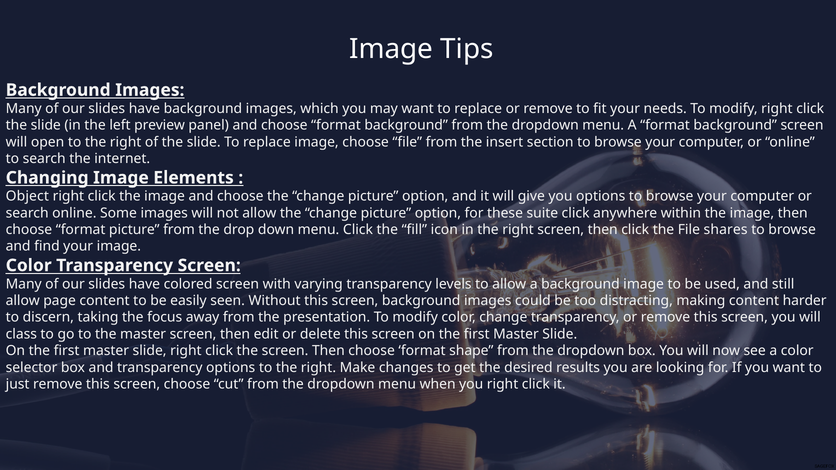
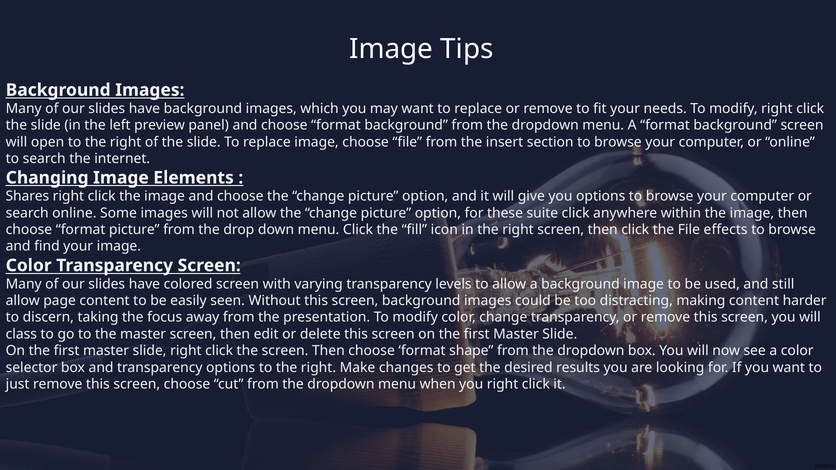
Object: Object -> Shares
shares: shares -> effects
